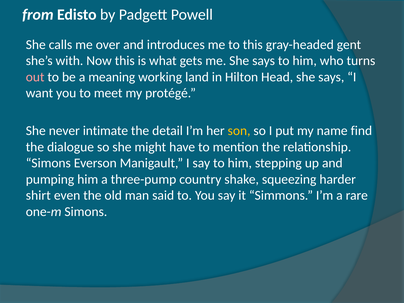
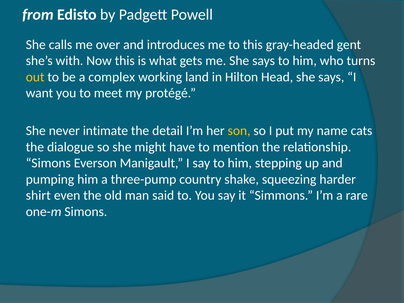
out colour: pink -> yellow
meaning: meaning -> complex
find: find -> cats
